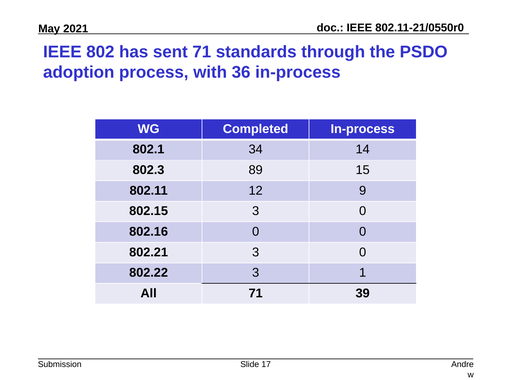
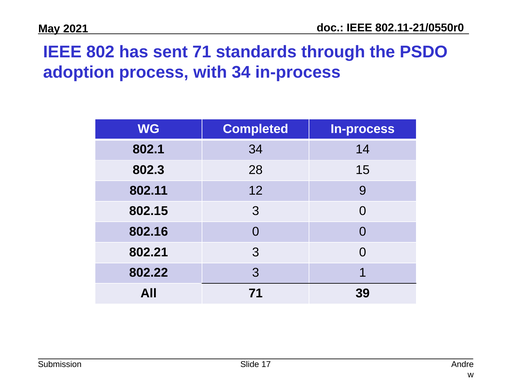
with 36: 36 -> 34
89: 89 -> 28
